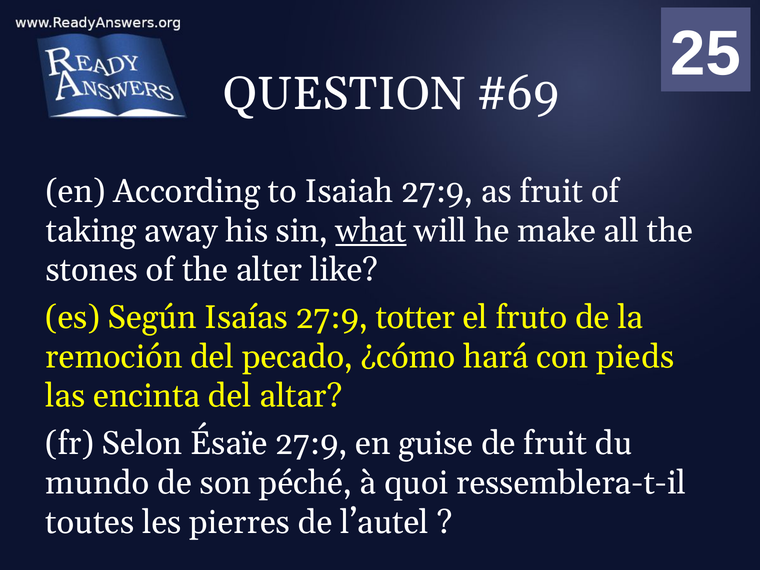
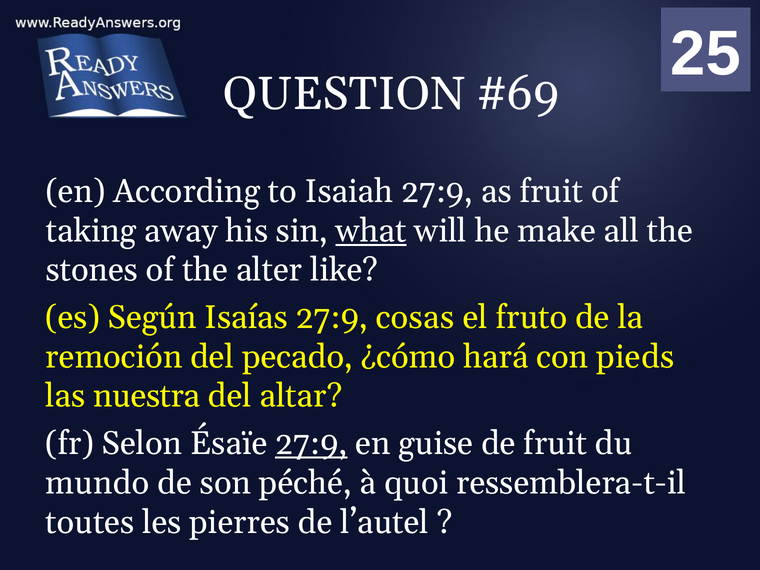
totter: totter -> cosas
encinta: encinta -> nuestra
27:9 at (311, 444) underline: none -> present
